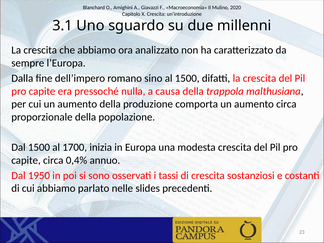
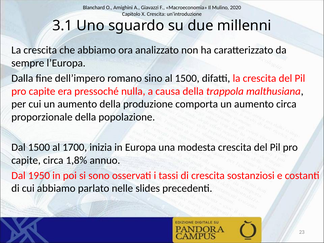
0,4%: 0,4% -> 1,8%
